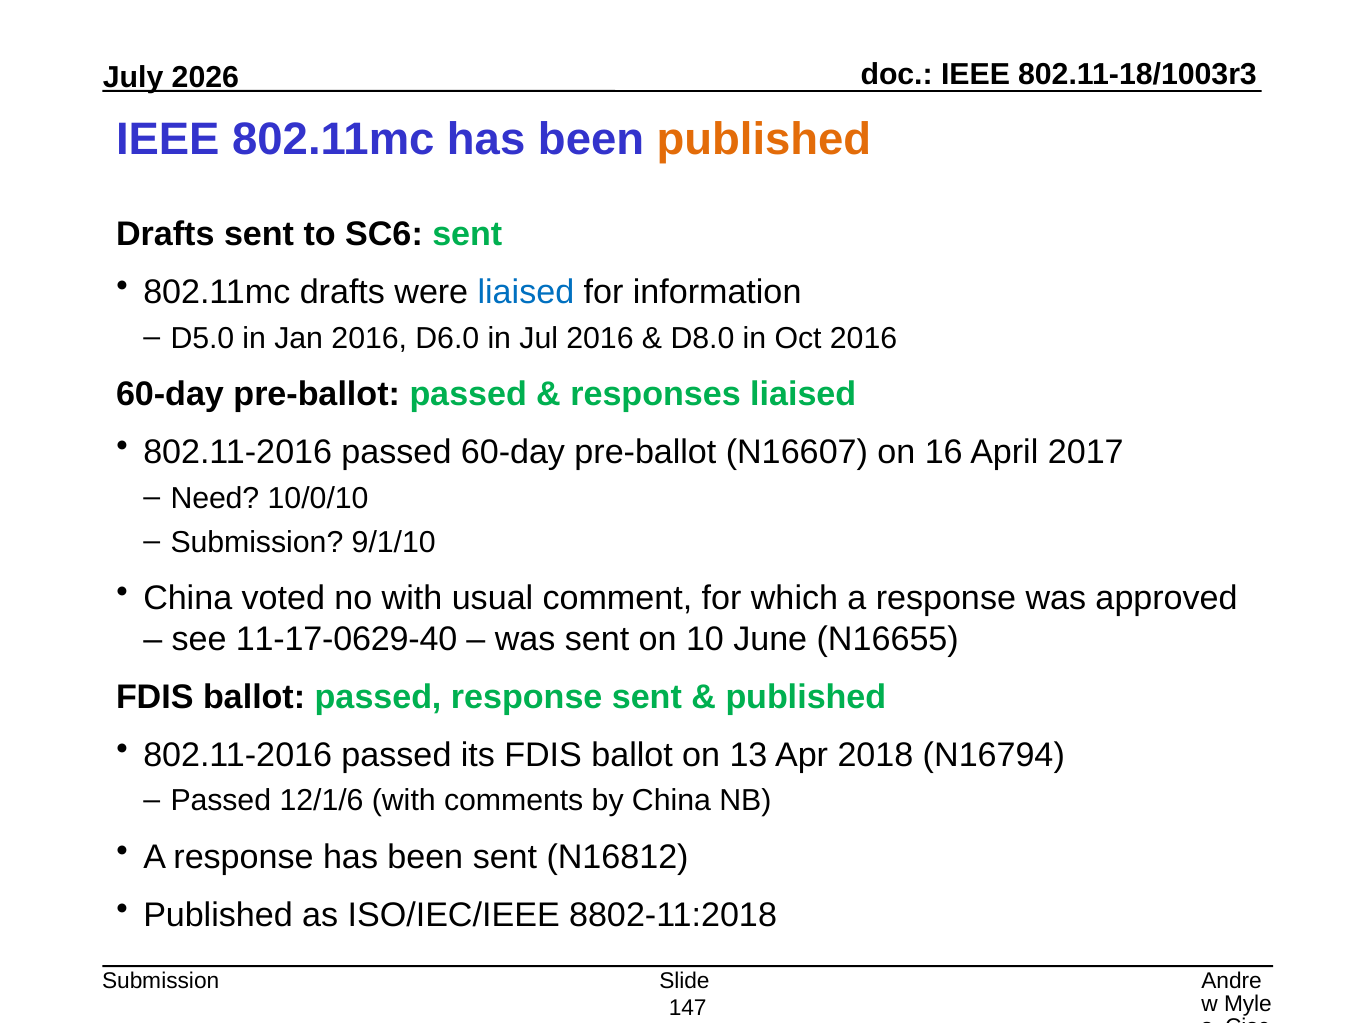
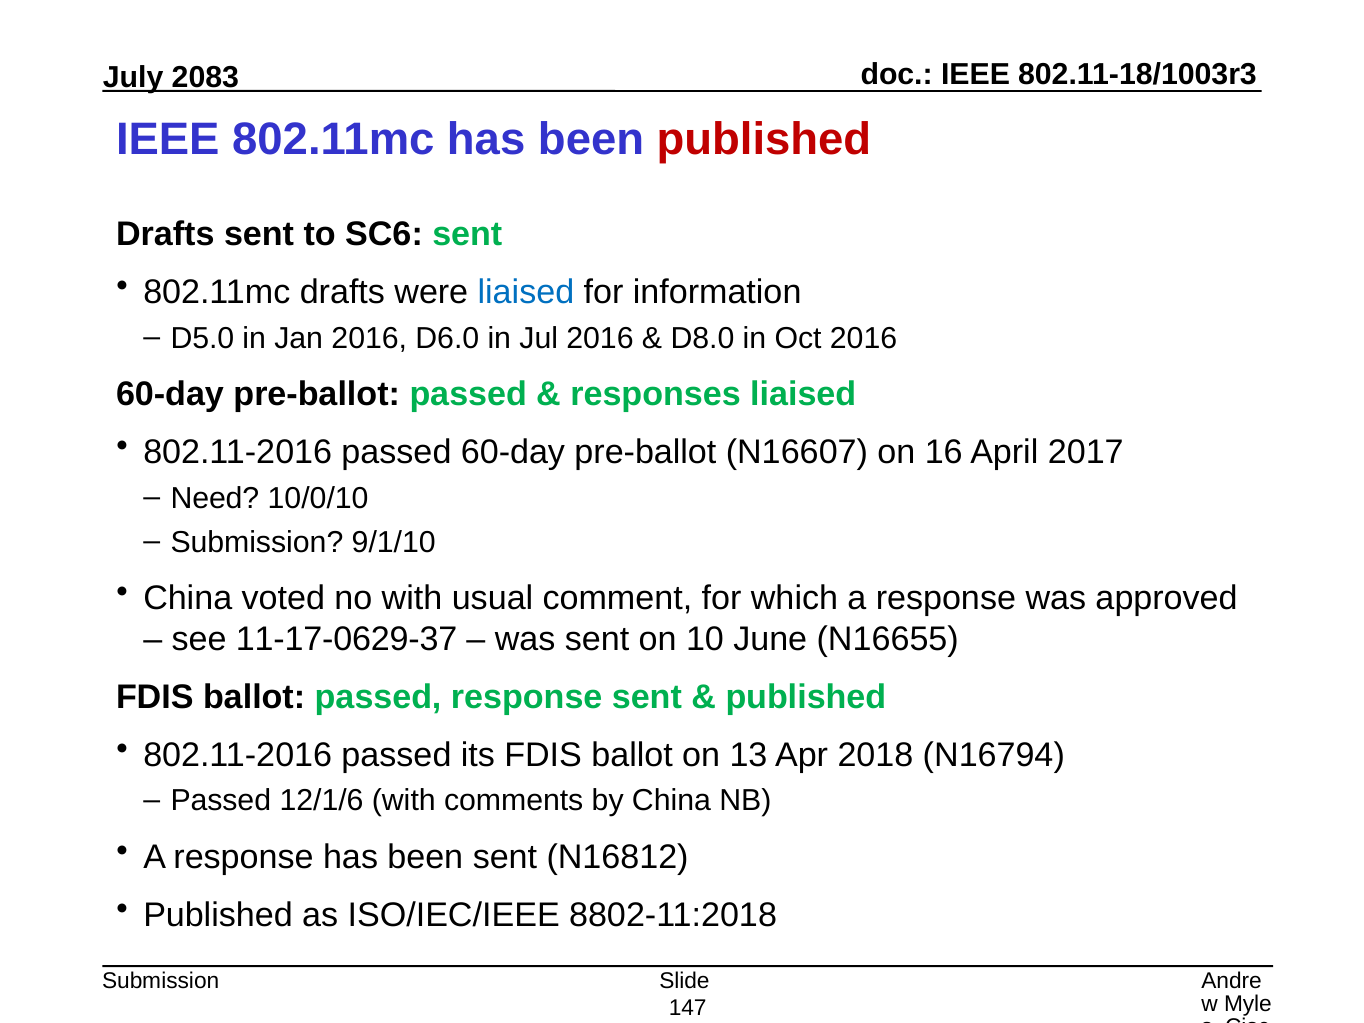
2026: 2026 -> 2083
published at (764, 140) colour: orange -> red
11-17-0629-40: 11-17-0629-40 -> 11-17-0629-37
